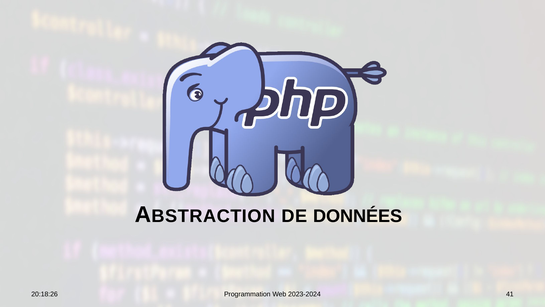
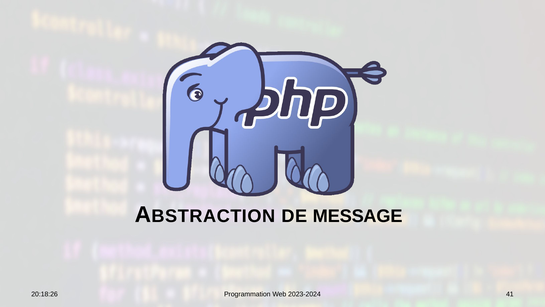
DONNÉES: DONNÉES -> MESSAGE
